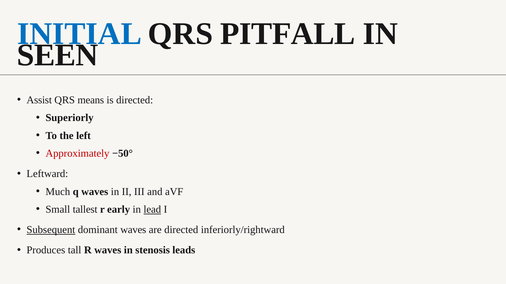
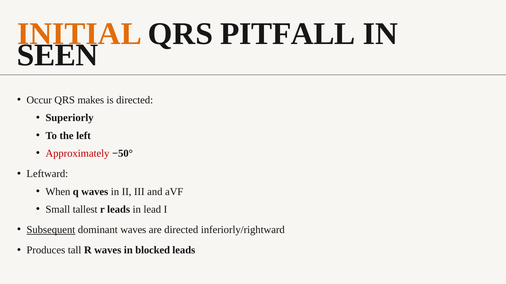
INITIAL colour: blue -> orange
Assist: Assist -> Occur
means: means -> makes
Much: Much -> When
r early: early -> leads
lead underline: present -> none
stenosis: stenosis -> blocked
